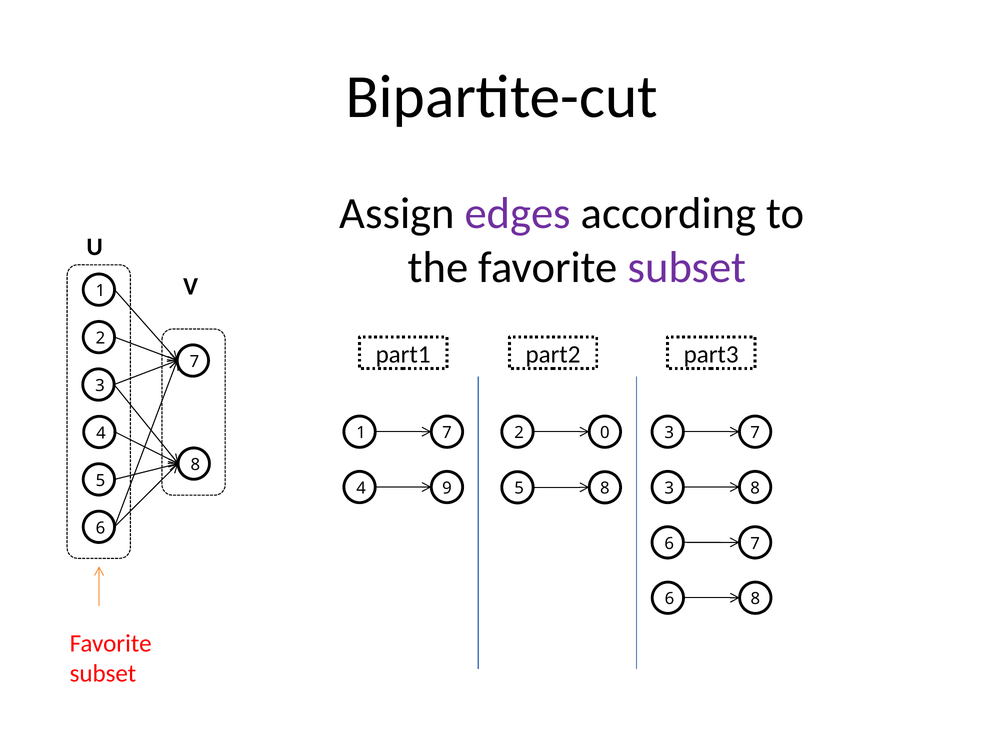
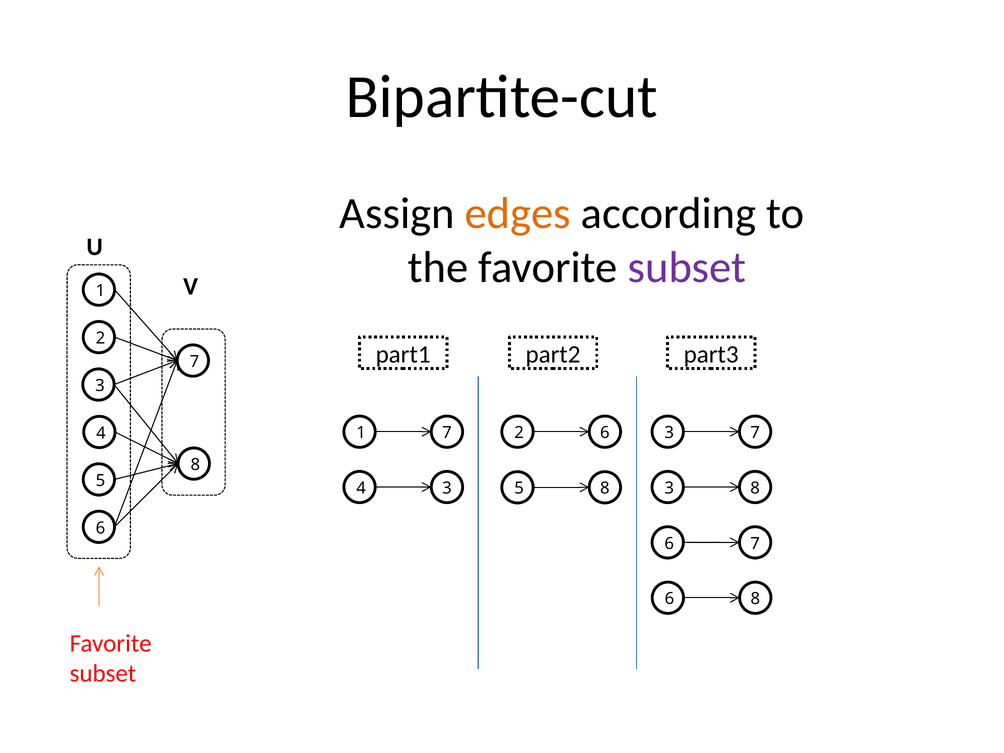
edges colour: purple -> orange
1 7 0: 0 -> 6
4 9: 9 -> 3
